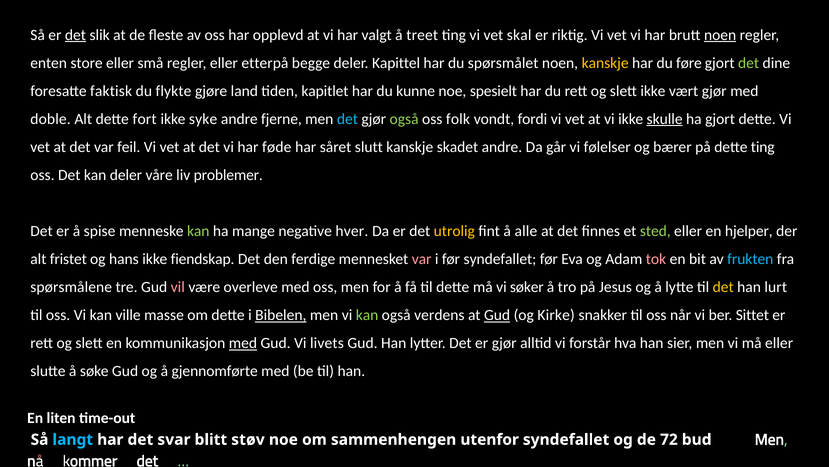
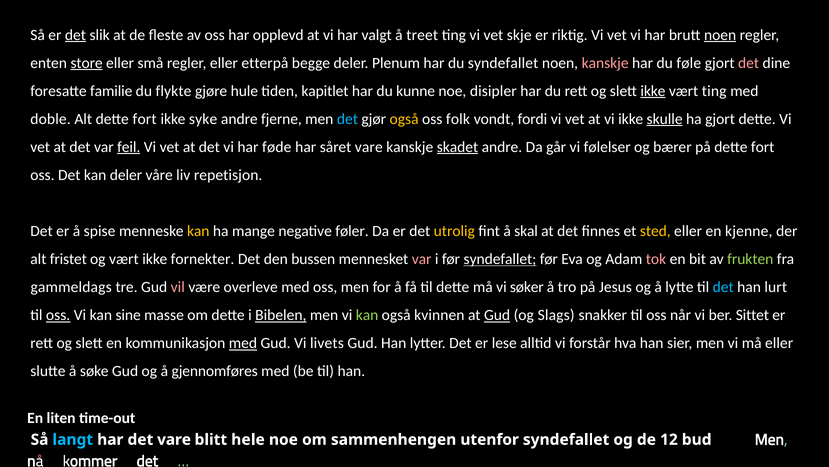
skal: skal -> skje
store underline: none -> present
Kapittel: Kapittel -> Plenum
du spørsmålet: spørsmålet -> syndefallet
kanskje at (605, 63) colour: yellow -> pink
føre: føre -> føle
det at (749, 63) colour: light green -> pink
faktisk: faktisk -> familie
land: land -> hule
spesielt: spesielt -> disipler
ikke at (653, 91) underline: none -> present
vært gjør: gjør -> ting
også at (404, 119) colour: light green -> yellow
feil underline: none -> present
såret slutt: slutt -> vare
skadet underline: none -> present
på dette ting: ting -> fort
problemer: problemer -> repetisjon
kan at (198, 231) colour: light green -> yellow
hver: hver -> føler
alle: alle -> skal
sted colour: light green -> yellow
hjelper: hjelper -> kjenne
og hans: hans -> vært
fiendskap: fiendskap -> fornekter
ferdige: ferdige -> bussen
syndefallet at (500, 259) underline: none -> present
frukten colour: light blue -> light green
spørsmålene: spørsmålene -> gammeldags
det at (723, 287) colour: yellow -> light blue
oss at (58, 315) underline: none -> present
ville: ville -> sine
verdens: verdens -> kvinnen
Kirke: Kirke -> Slags
er gjør: gjør -> lese
gjennomførte: gjennomførte -> gjennomføres
det svar: svar -> vare
støv: støv -> hele
72: 72 -> 12
